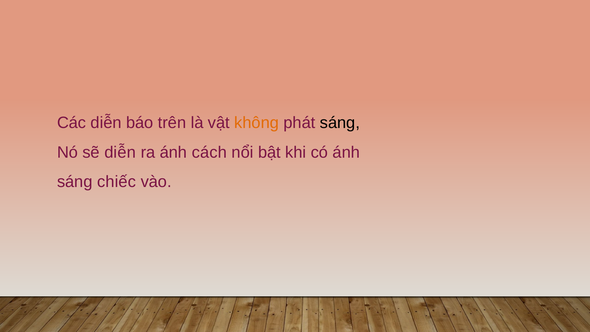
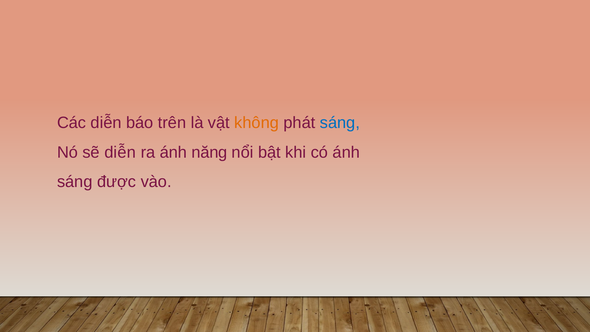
sáng at (340, 123) colour: black -> blue
cách: cách -> năng
chiếc: chiếc -> được
